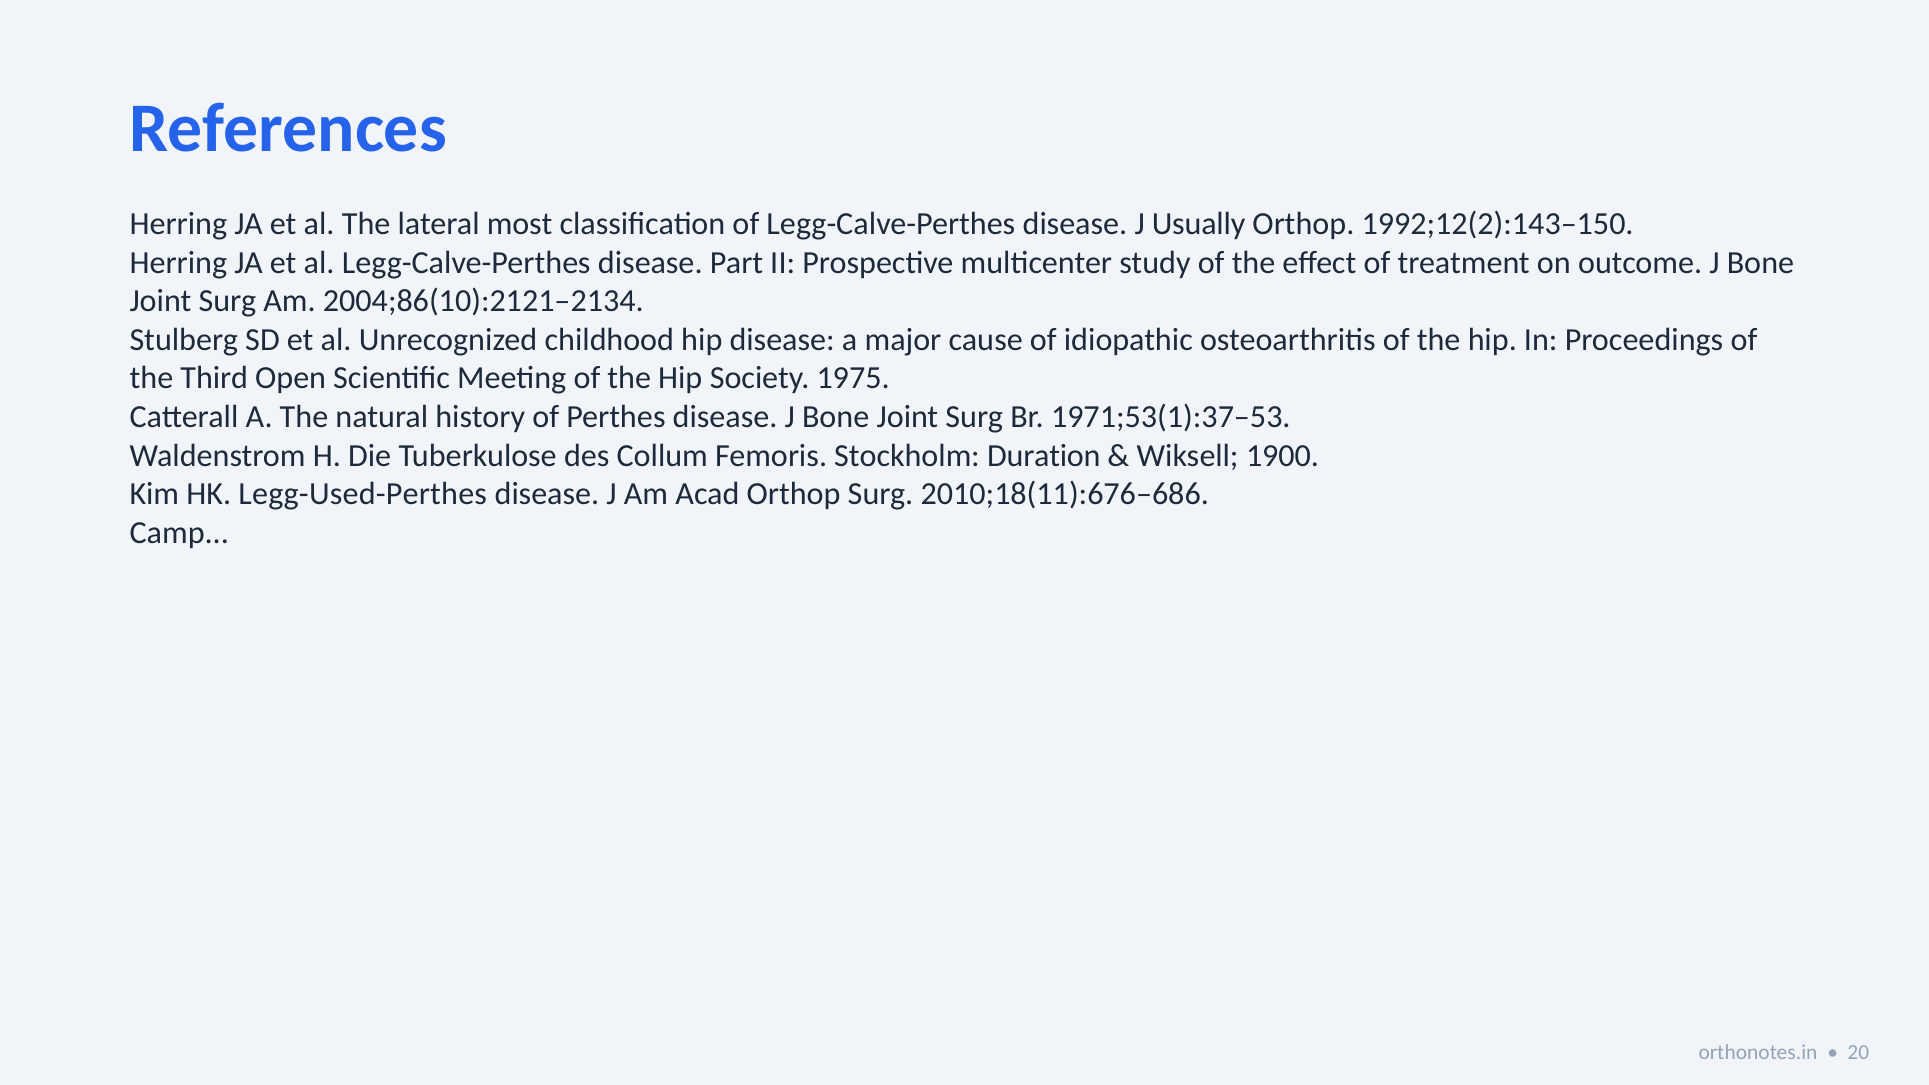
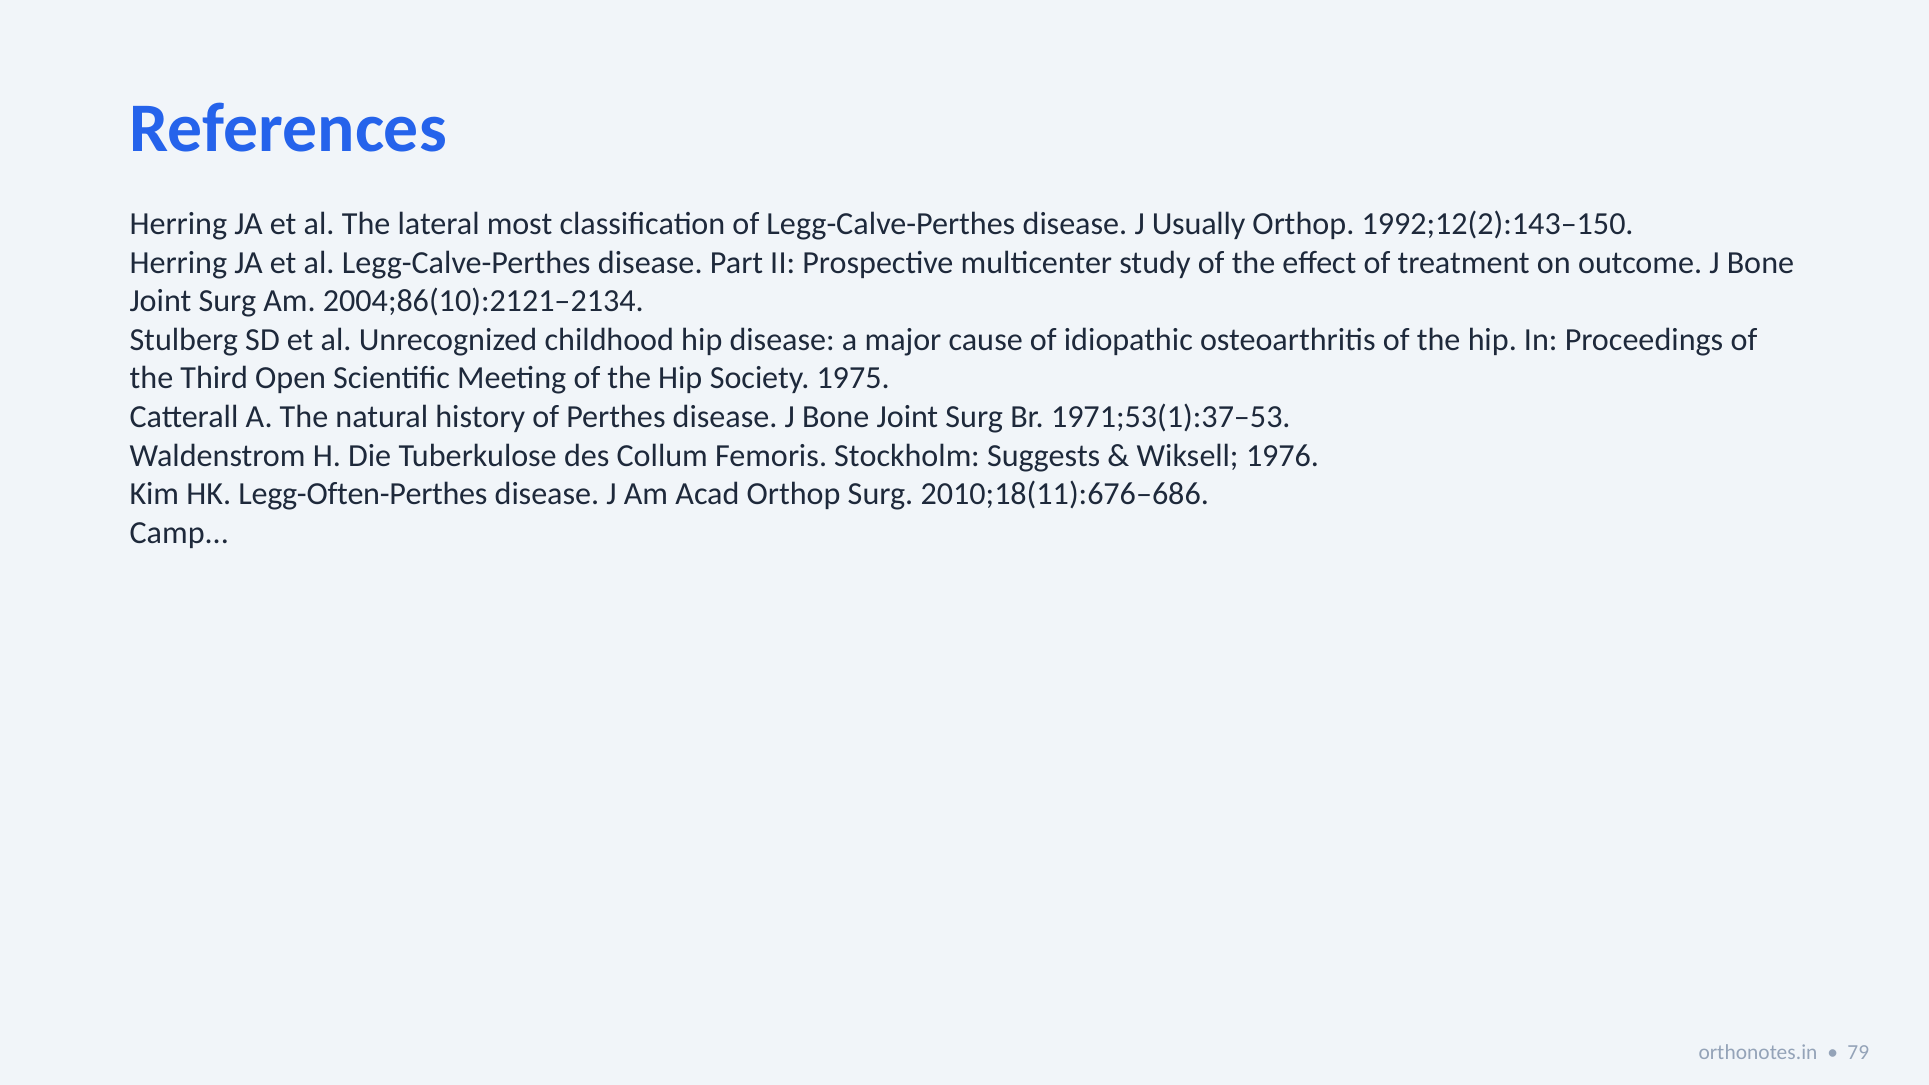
Duration: Duration -> Suggests
1900: 1900 -> 1976
Legg-Used-Perthes: Legg-Used-Perthes -> Legg-Often-Perthes
20: 20 -> 79
